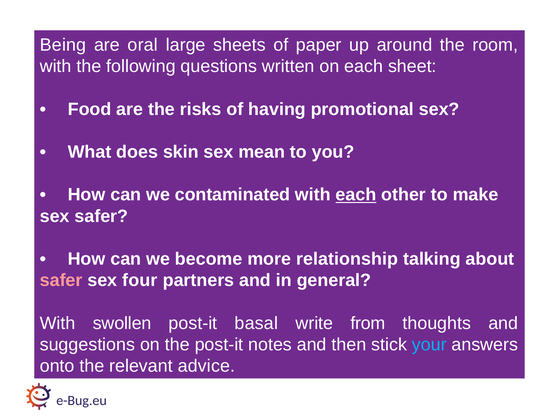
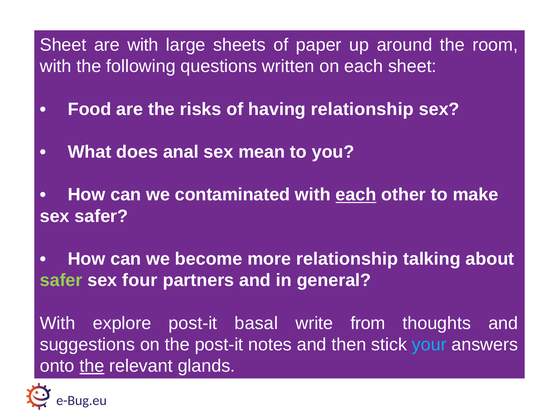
Being at (63, 45): Being -> Sheet
are oral: oral -> with
having promotional: promotional -> relationship
skin: skin -> anal
safer at (61, 281) colour: pink -> light green
swollen: swollen -> explore
the at (92, 366) underline: none -> present
advice: advice -> glands
